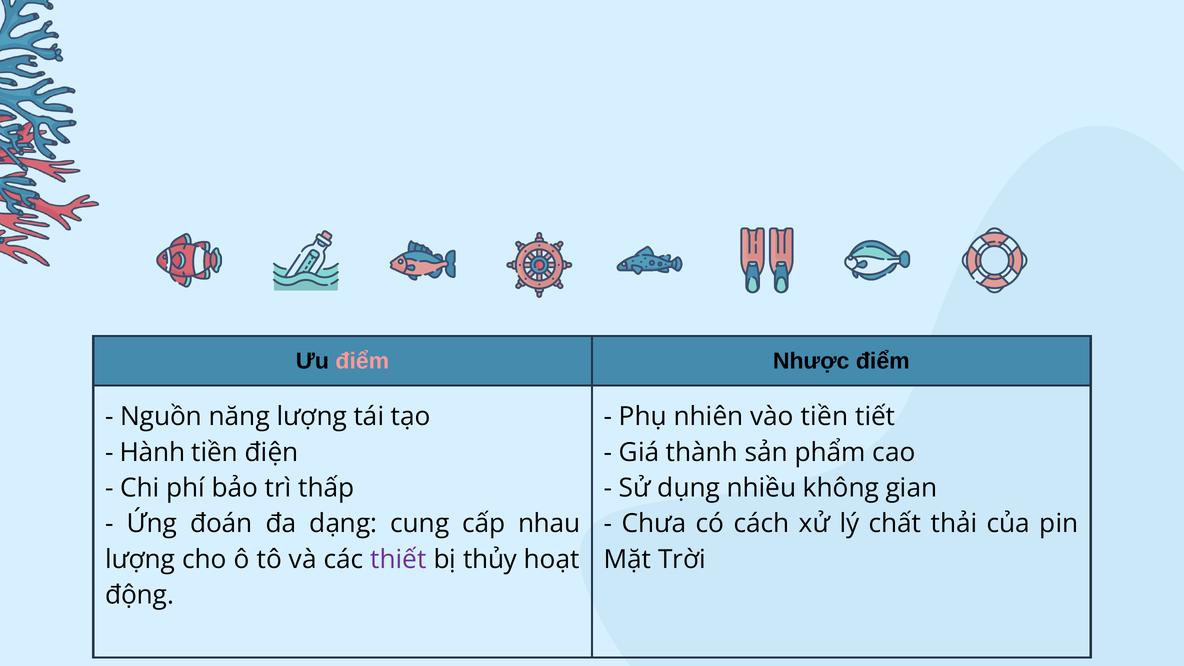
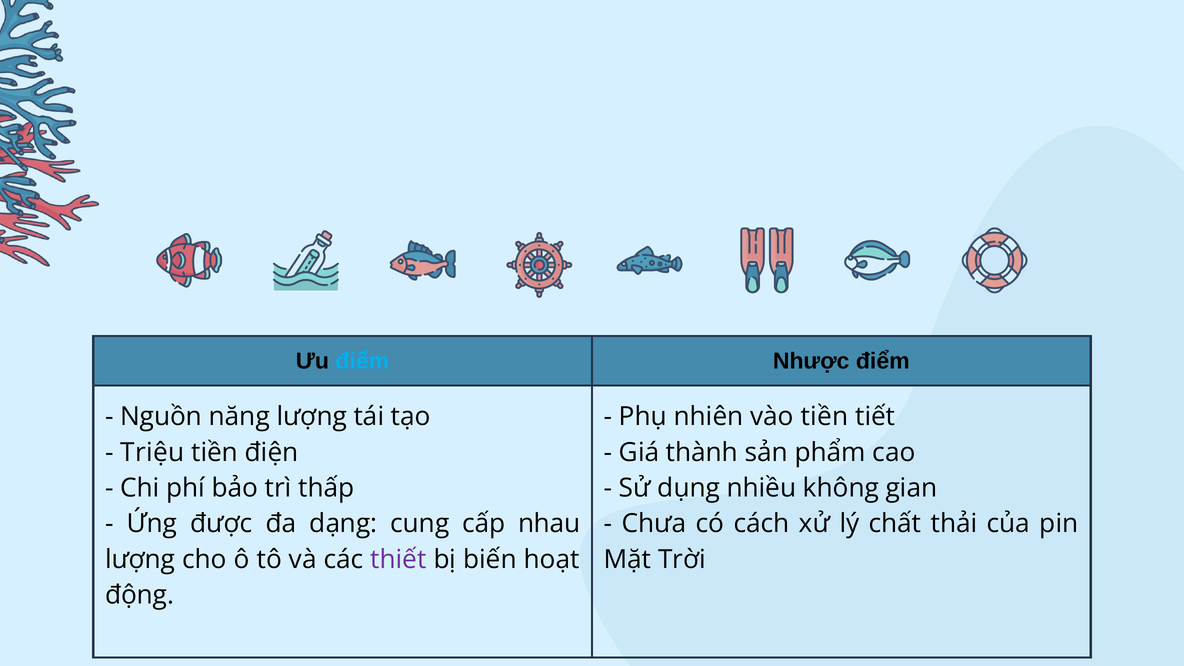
điểm at (362, 361) colour: pink -> light blue
Hành: Hành -> Triệu
đoán: đoán -> được
thủy: thủy -> biến
